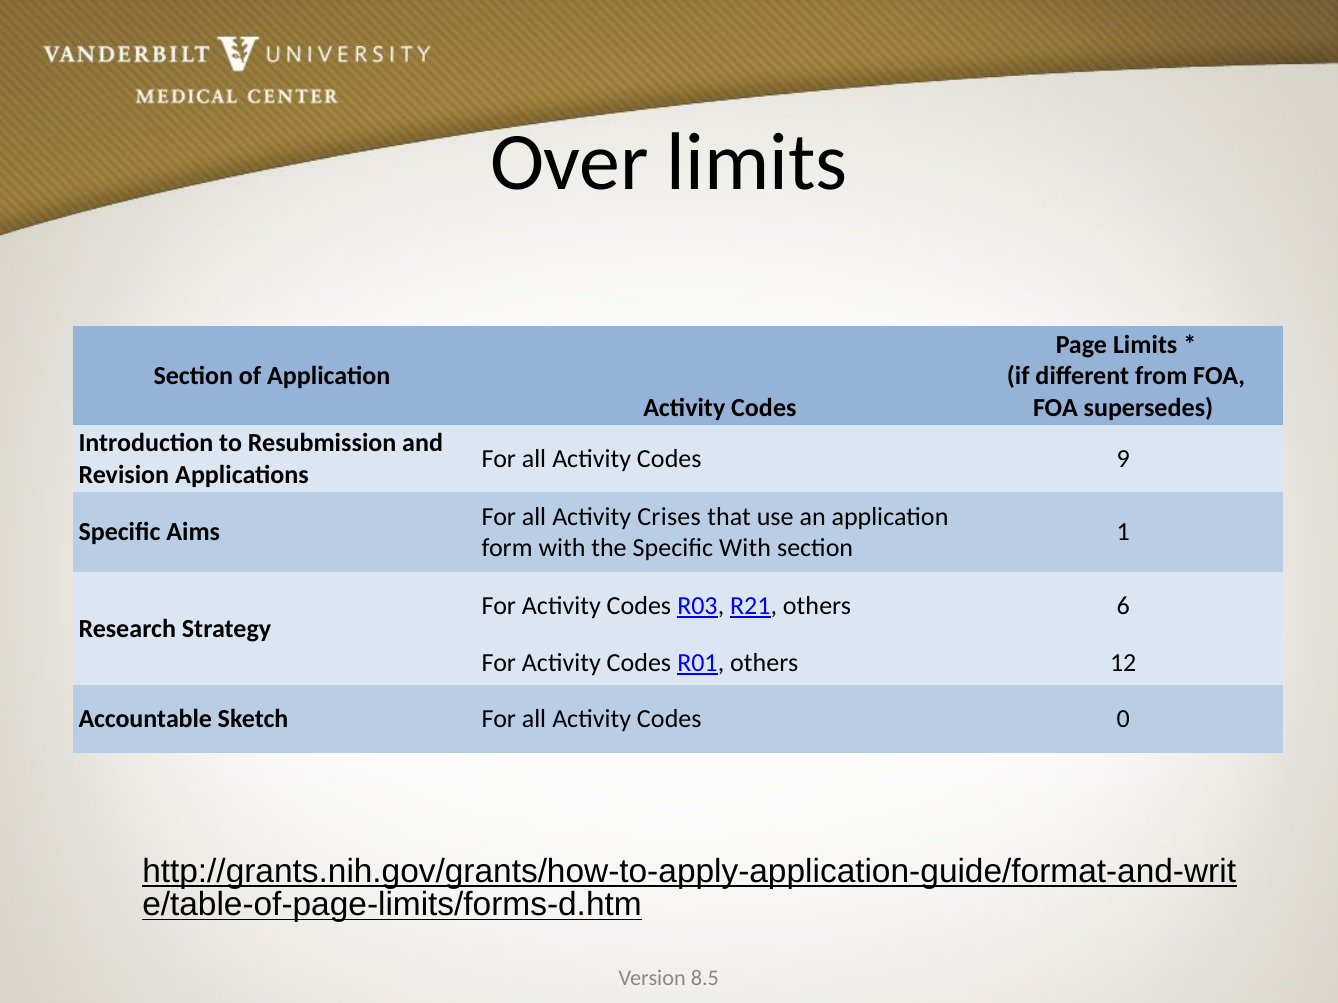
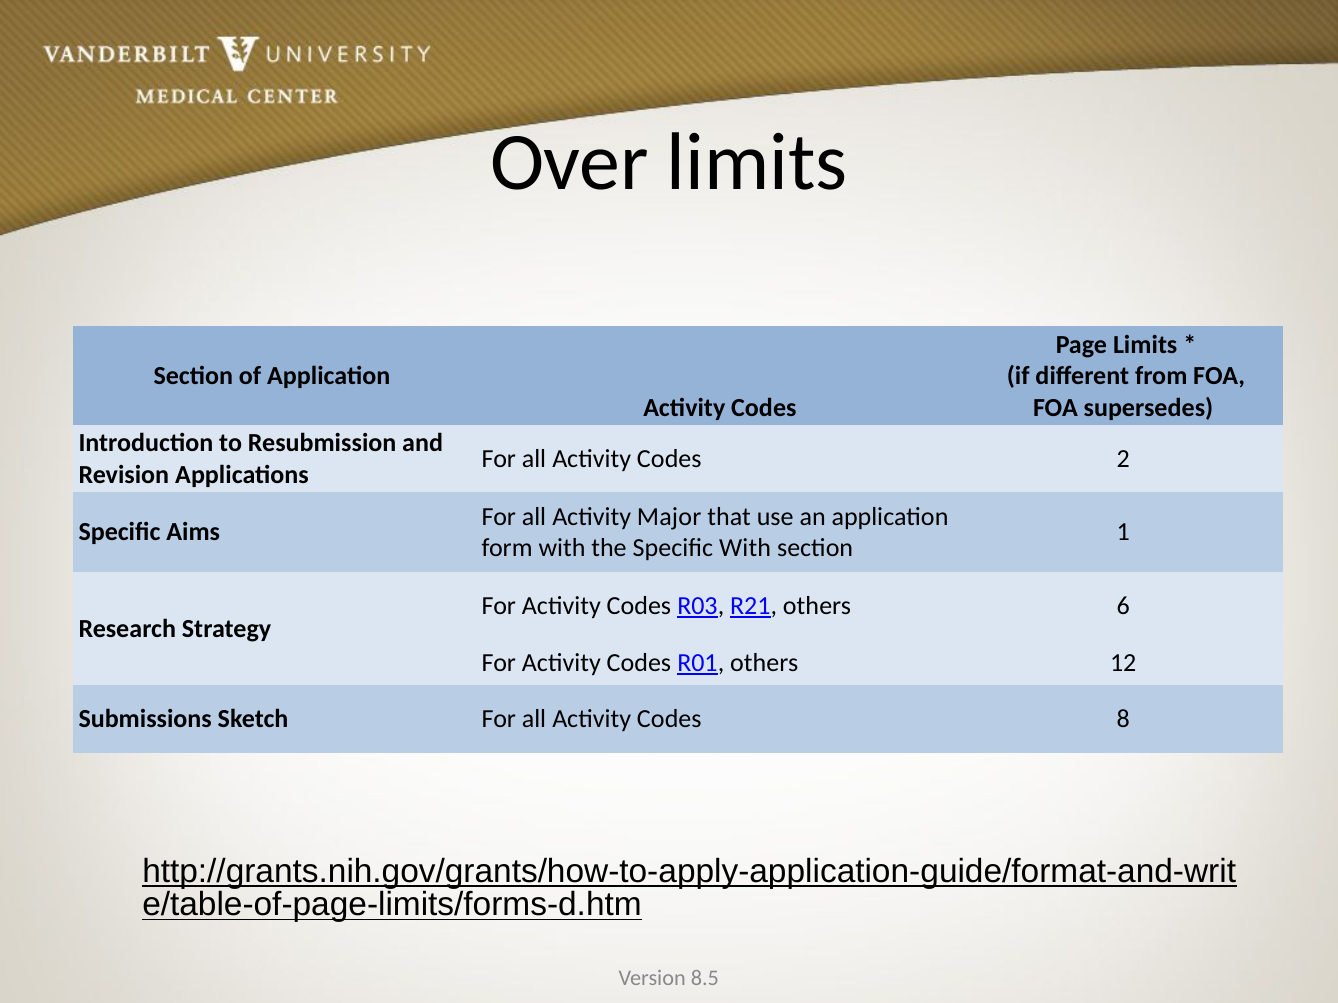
9: 9 -> 2
Crises: Crises -> Major
Accountable: Accountable -> Submissions
0: 0 -> 8
